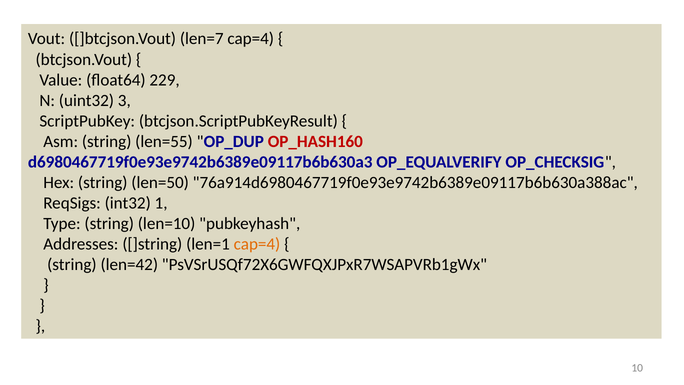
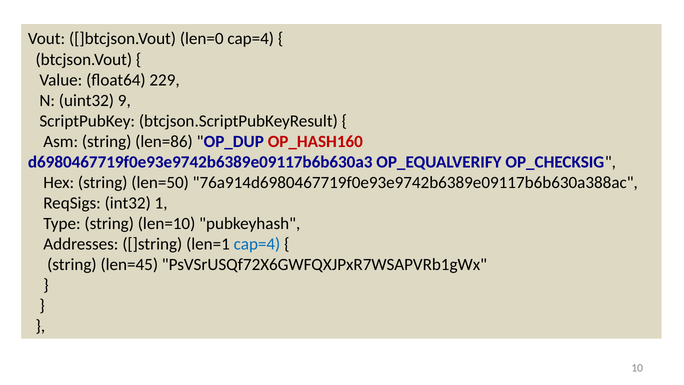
len=7: len=7 -> len=0
3: 3 -> 9
len=55: len=55 -> len=86
cap=4 at (257, 244) colour: orange -> blue
len=42: len=42 -> len=45
